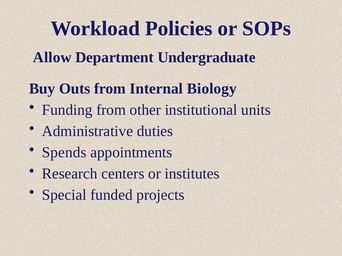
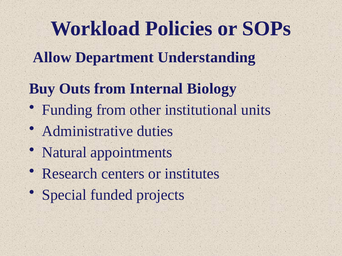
Undergraduate: Undergraduate -> Understanding
Spends: Spends -> Natural
